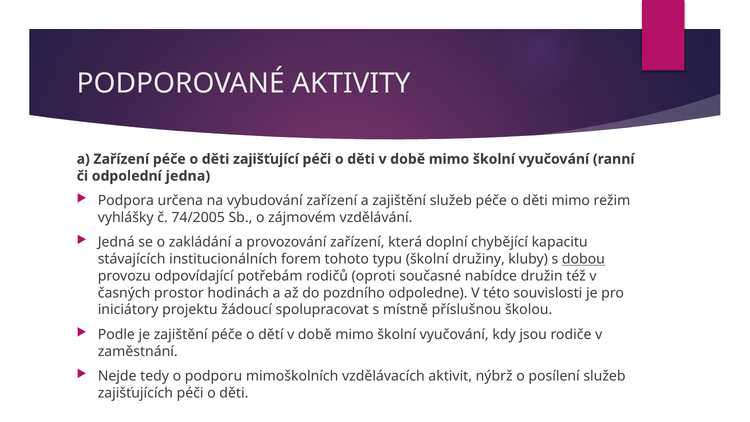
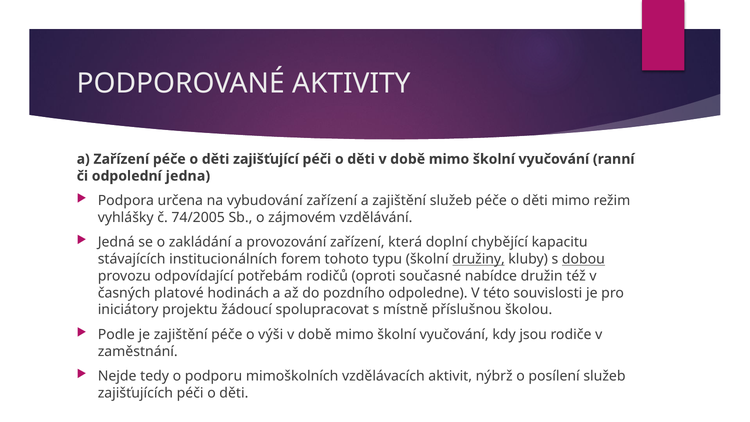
družiny underline: none -> present
prostor: prostor -> platové
dětí: dětí -> výši
